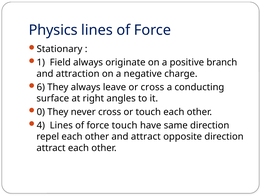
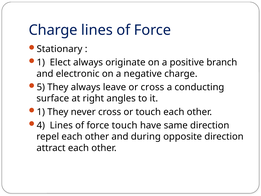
Physics at (53, 30): Physics -> Charge
Field: Field -> Elect
attraction: attraction -> electronic
6: 6 -> 5
0 at (41, 112): 0 -> 1
and attract: attract -> during
